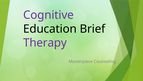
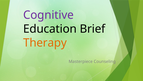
Therapy colour: purple -> orange
